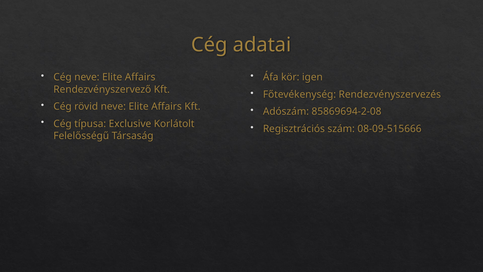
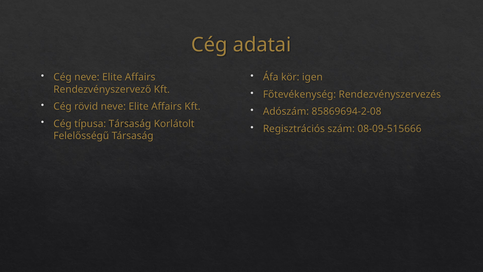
típusa Exclusive: Exclusive -> Társaság
